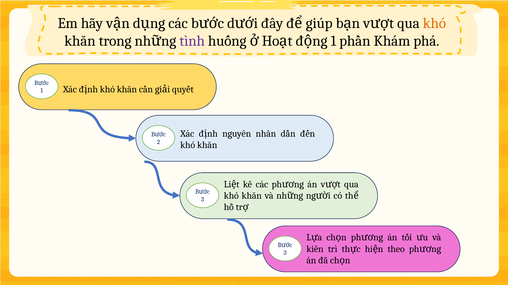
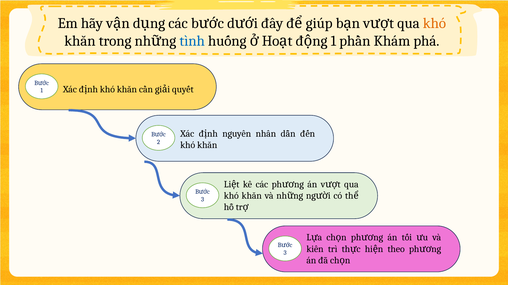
tình colour: purple -> blue
